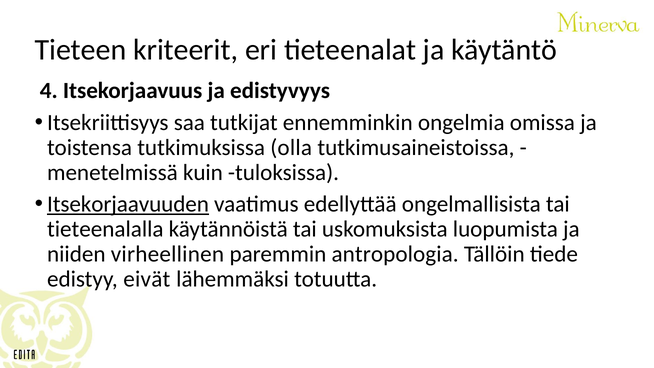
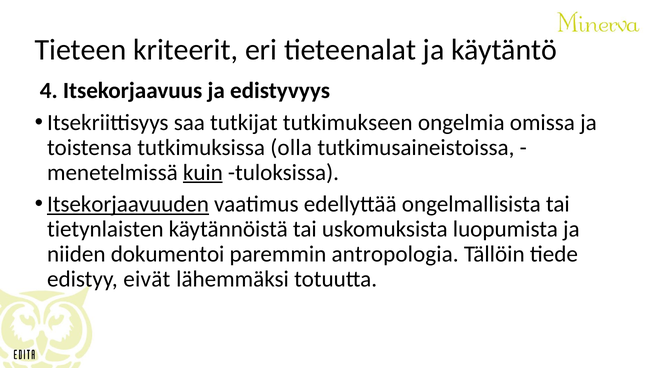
ennemminkin: ennemminkin -> tutkimukseen
kuin underline: none -> present
tieteenalalla: tieteenalalla -> tietynlaisten
virheellinen: virheellinen -> dokumentoi
